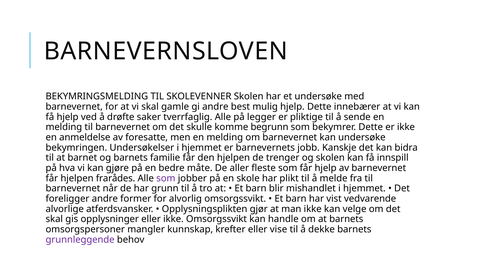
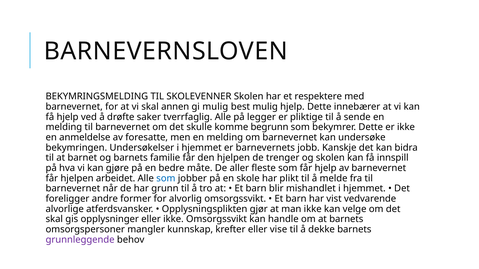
et undersøke: undersøke -> respektere
gamle: gamle -> annen
gi andre: andre -> mulig
frarådes: frarådes -> arbeidet
som at (166, 179) colour: purple -> blue
